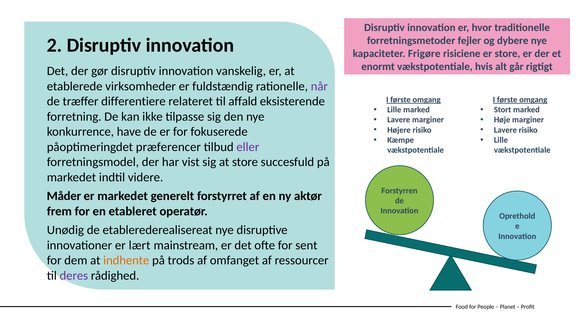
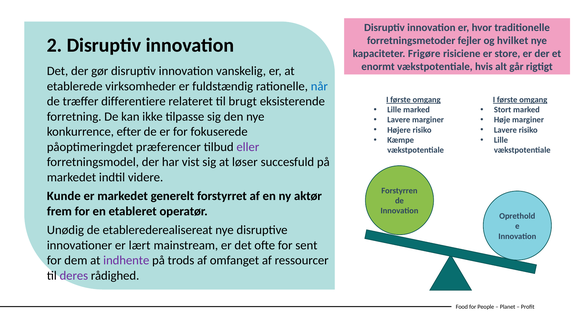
dybere: dybere -> hvilket
når colour: purple -> blue
affald: affald -> brugt
have: have -> efter
at store: store -> løser
Måder: Måder -> Kunde
indhente colour: orange -> purple
